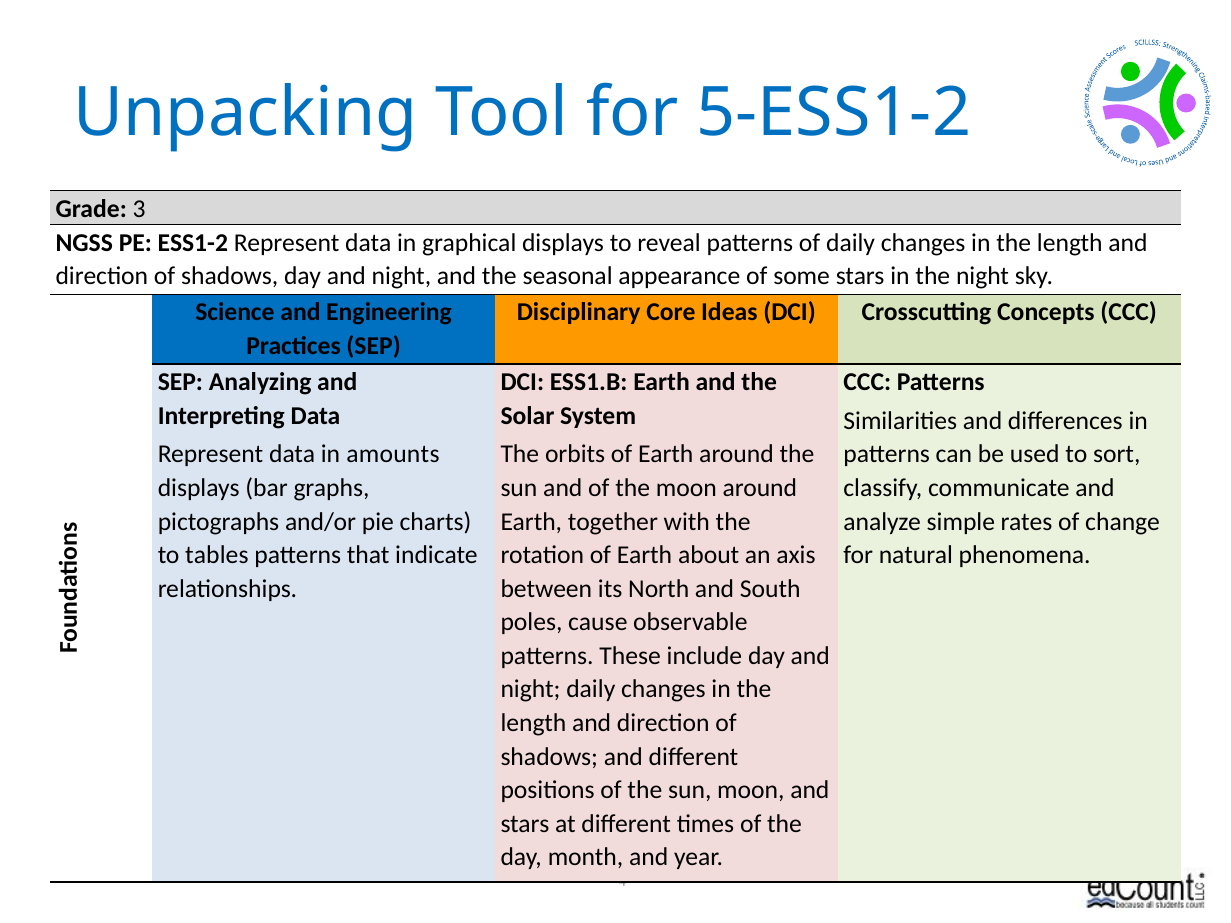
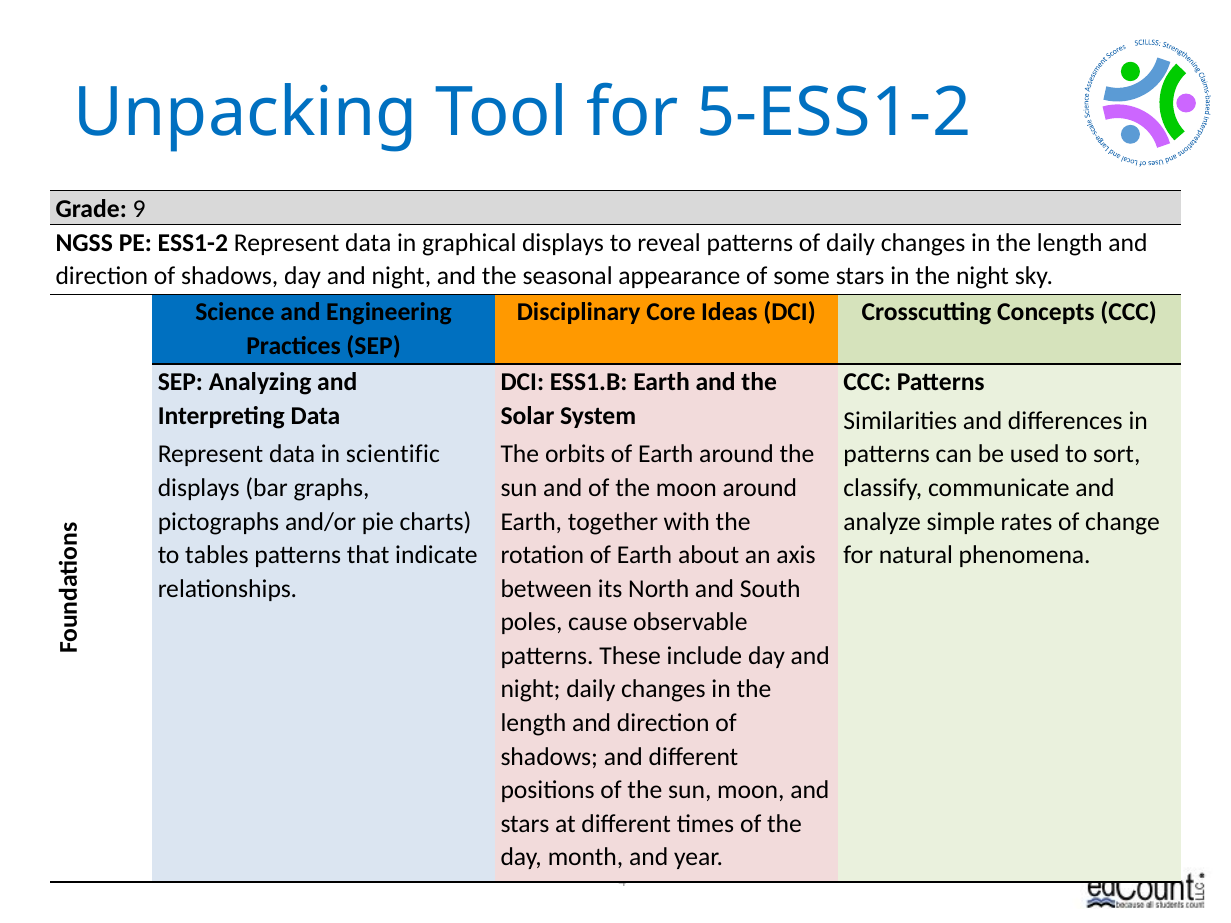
3: 3 -> 9
amounts: amounts -> scientific
